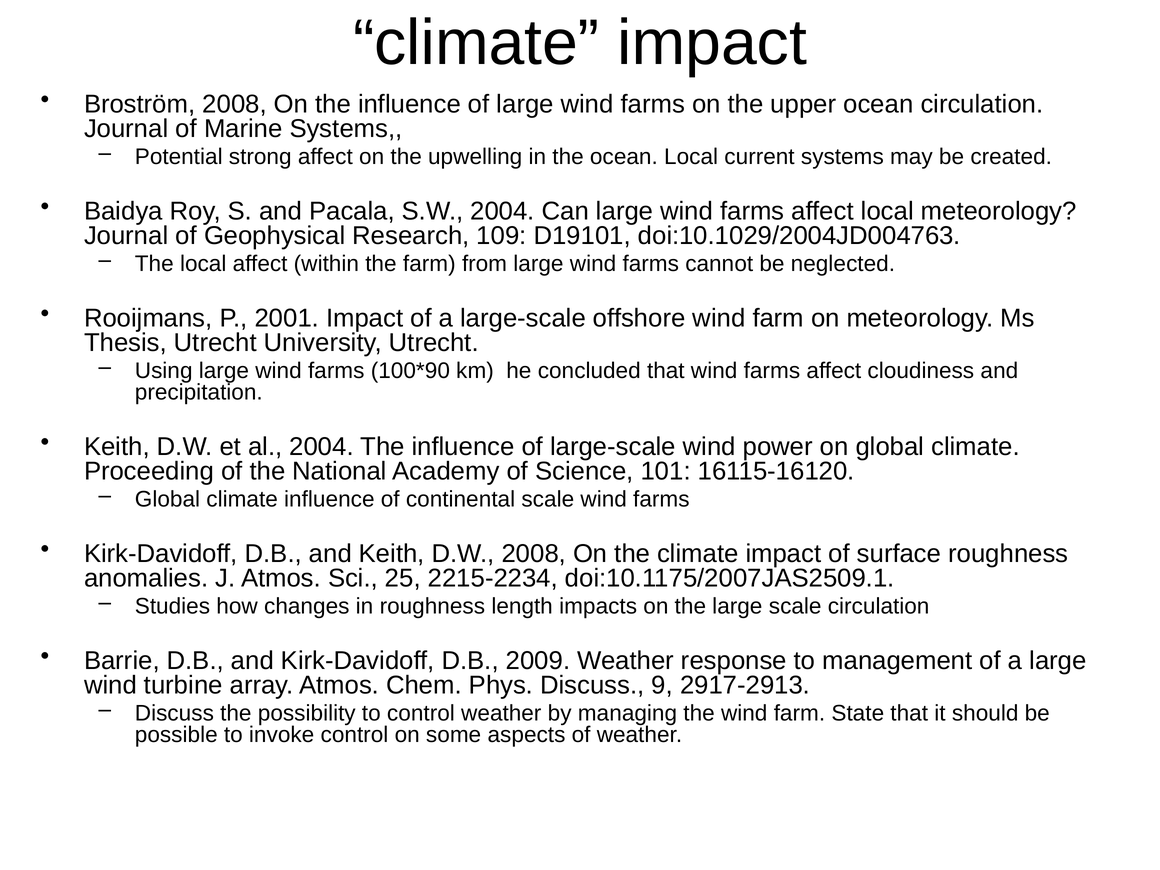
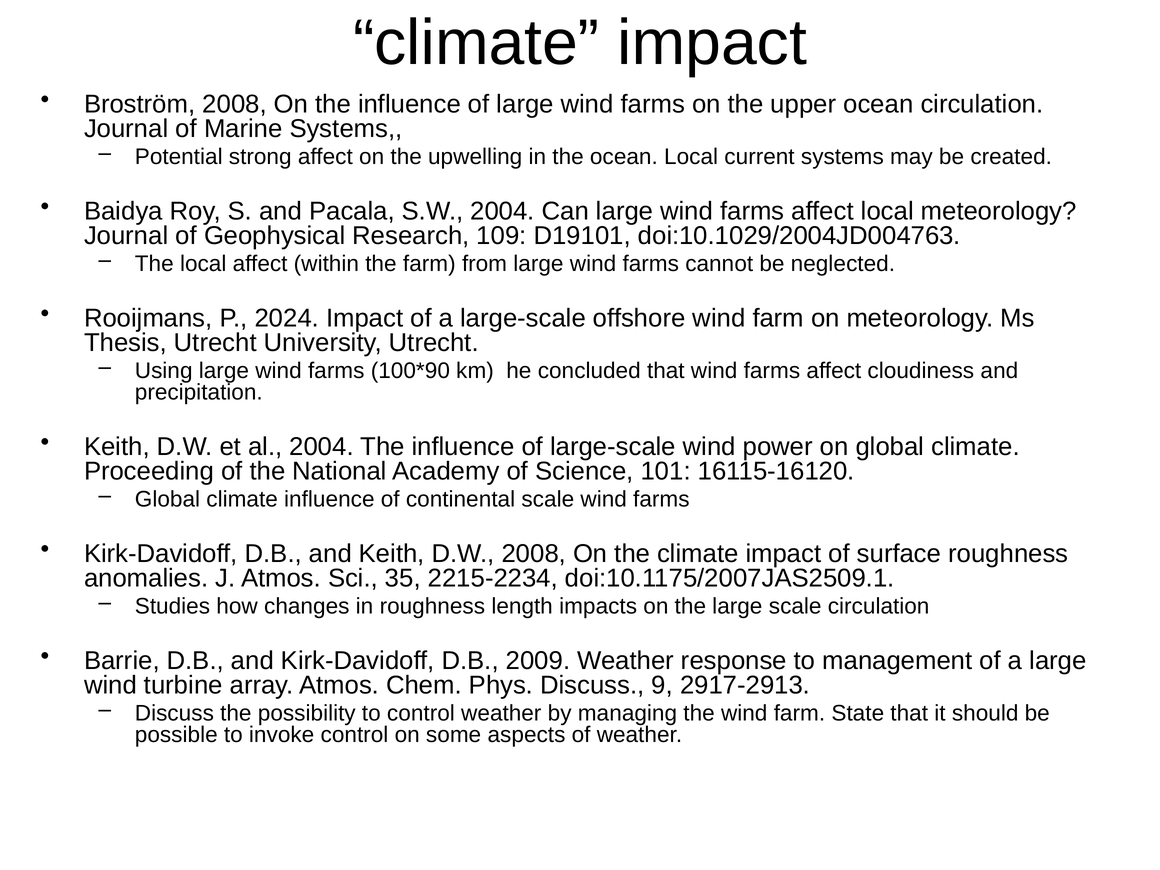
2001: 2001 -> 2024
25: 25 -> 35
